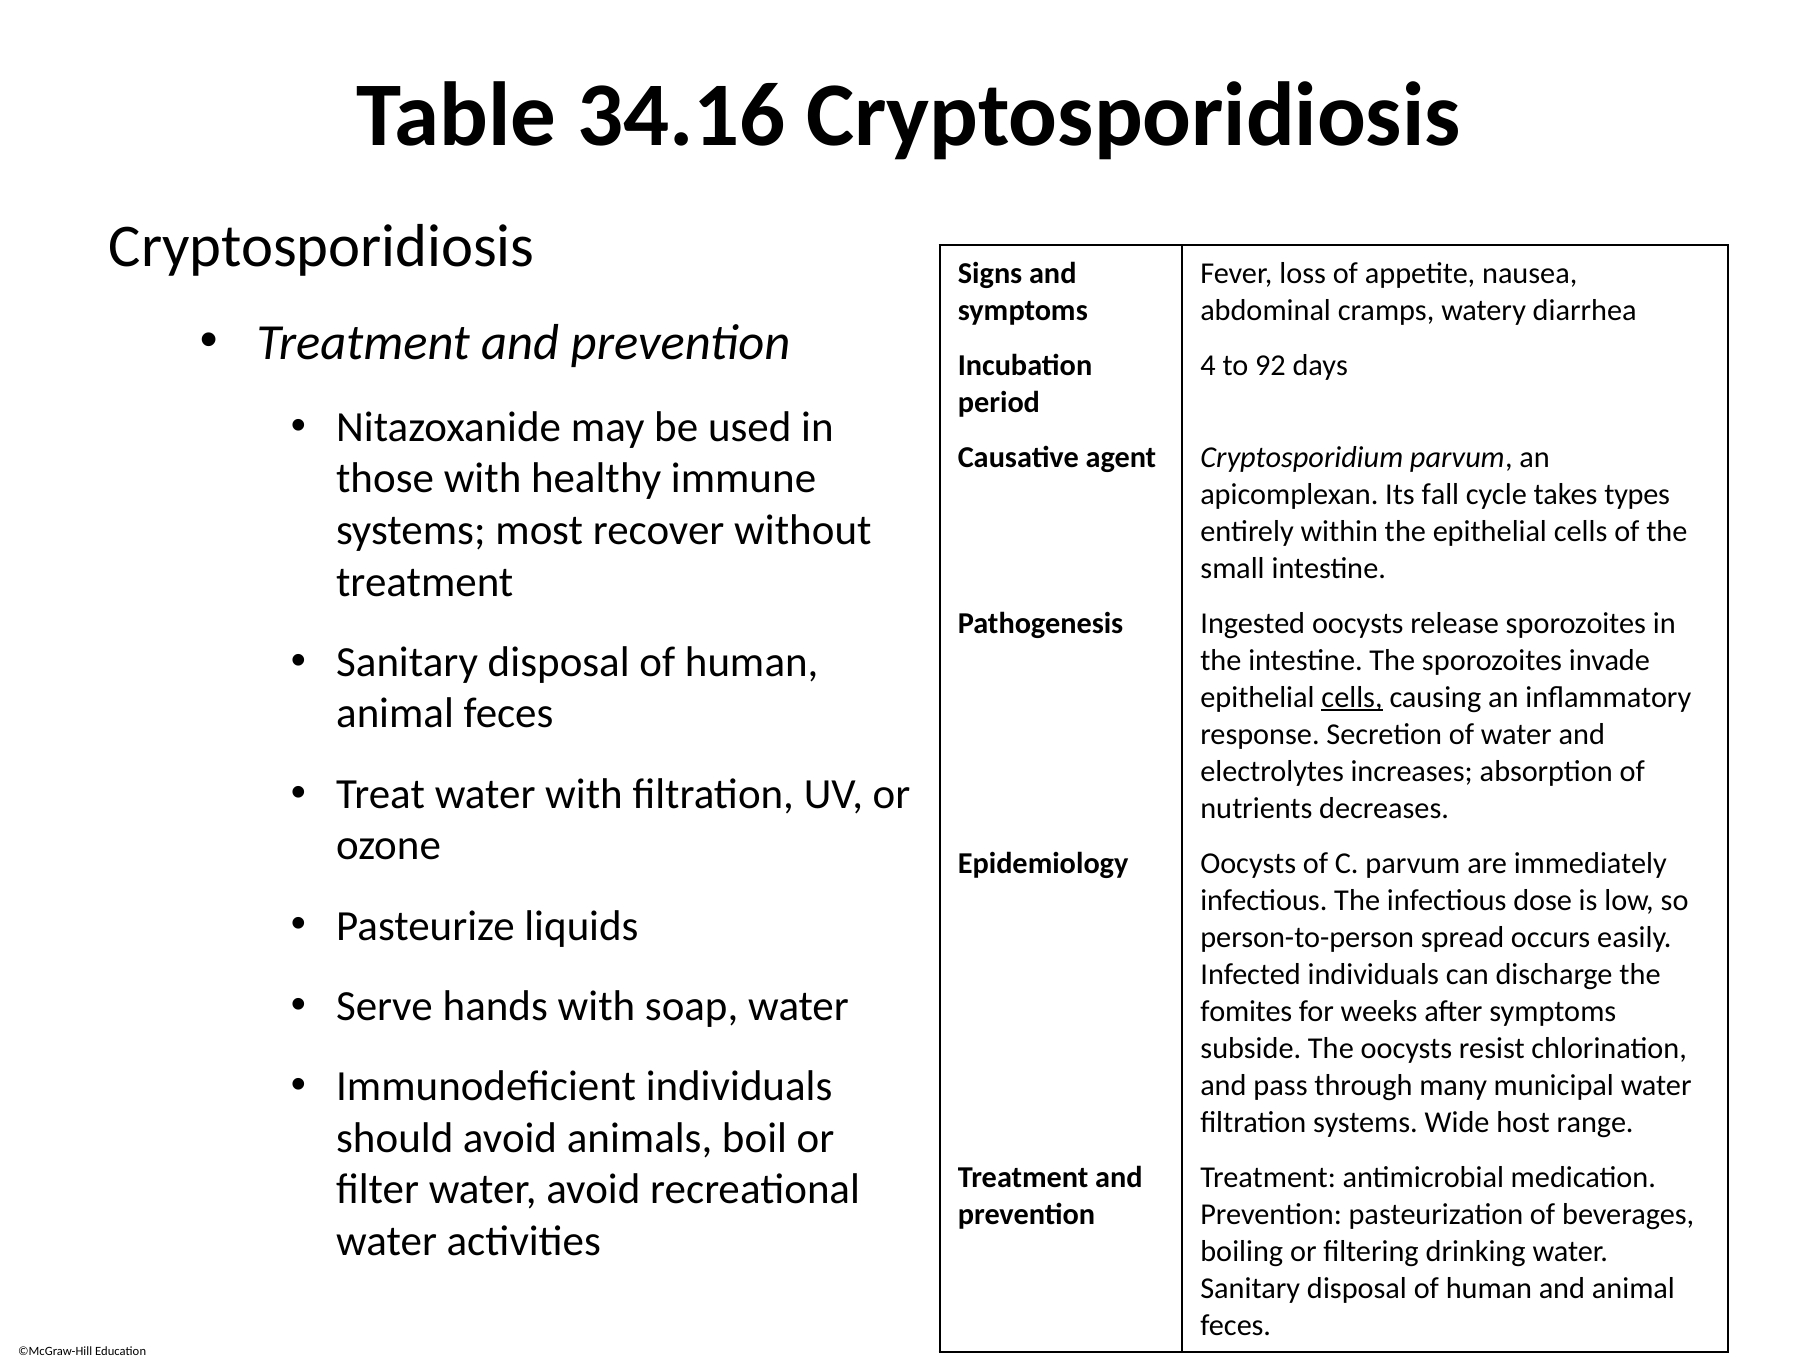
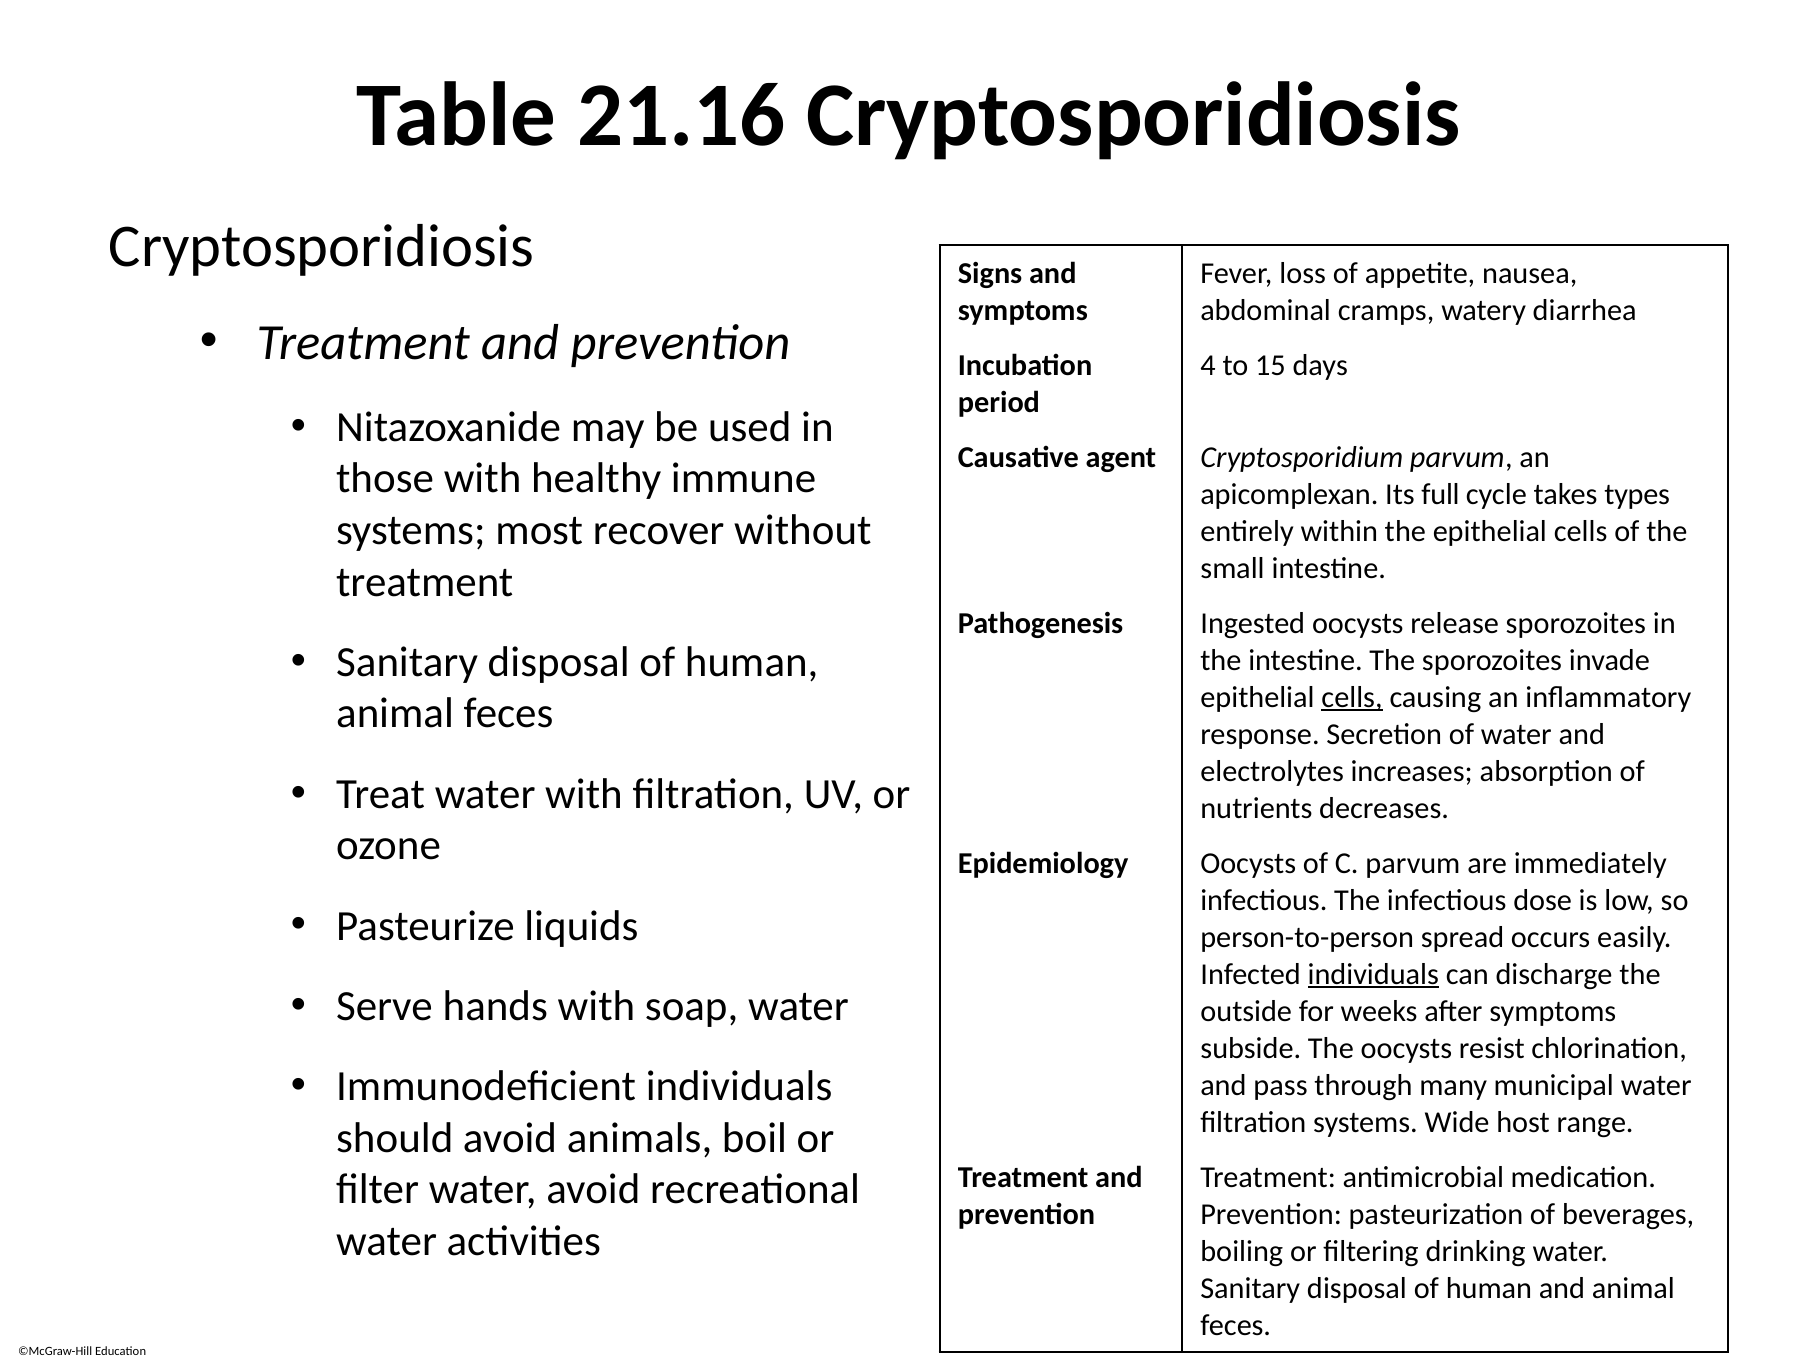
34.16: 34.16 -> 21.16
92: 92 -> 15
fall: fall -> full
individuals at (1373, 974) underline: none -> present
fomites: fomites -> outside
